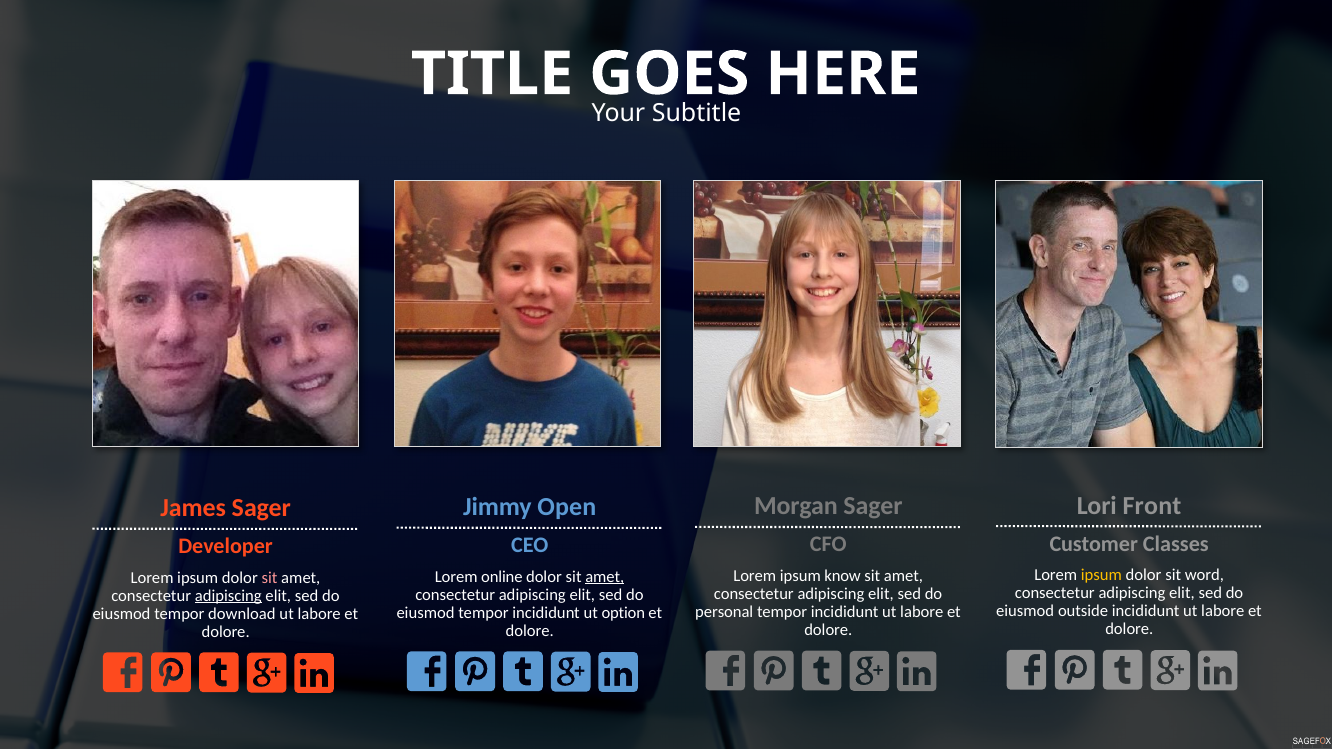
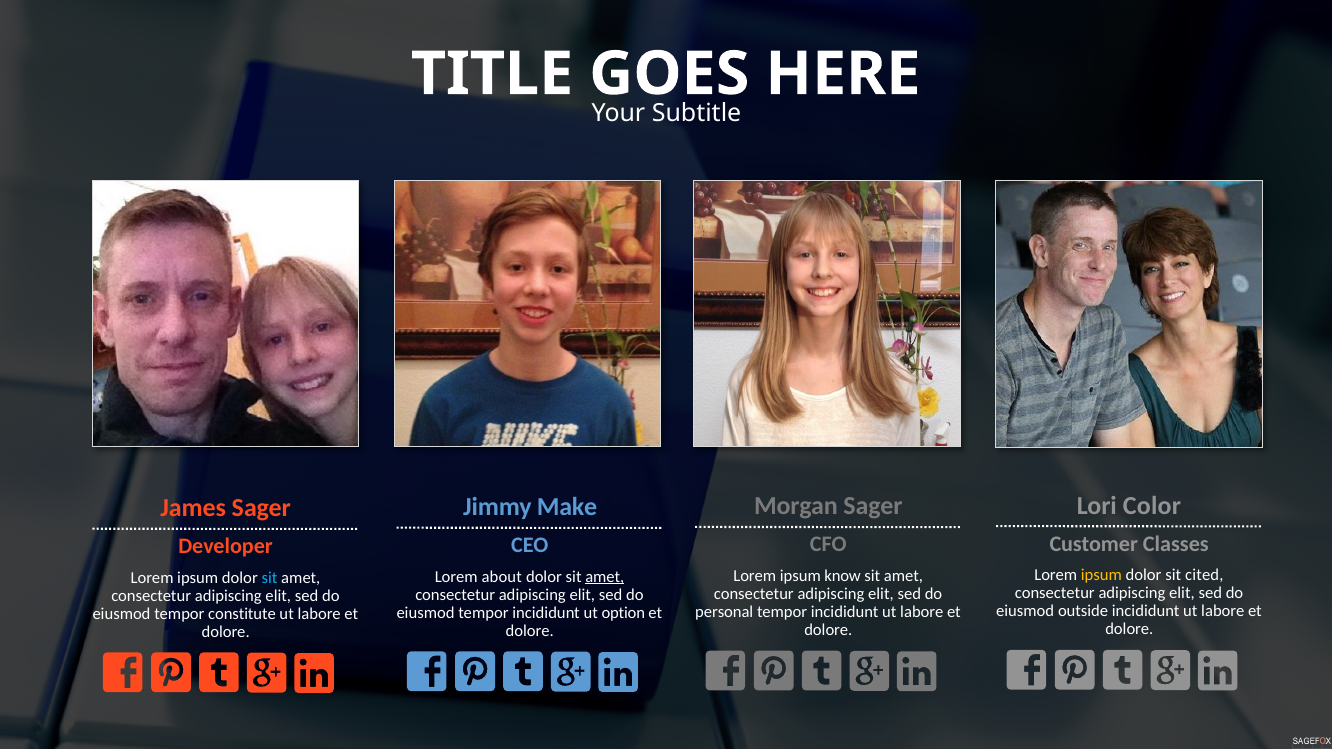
Front: Front -> Color
Open: Open -> Make
word: word -> cited
online: online -> about
sit at (270, 578) colour: pink -> light blue
adipiscing at (228, 596) underline: present -> none
download: download -> constitute
